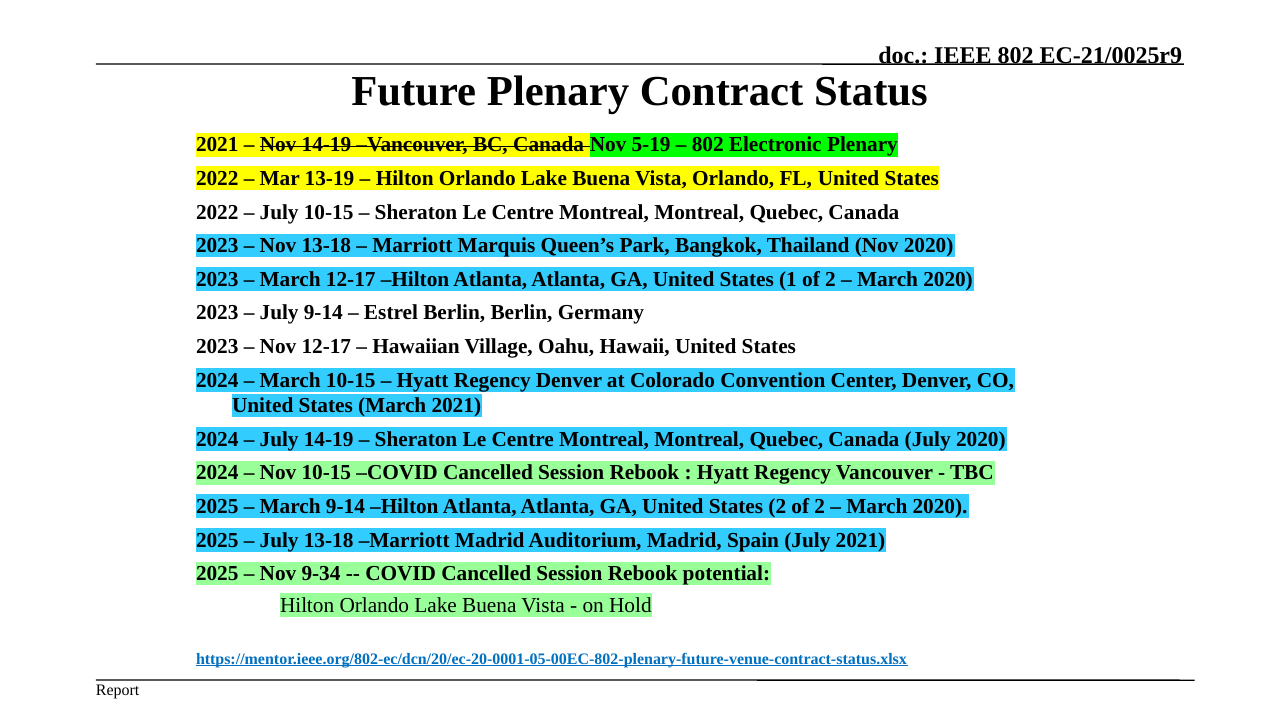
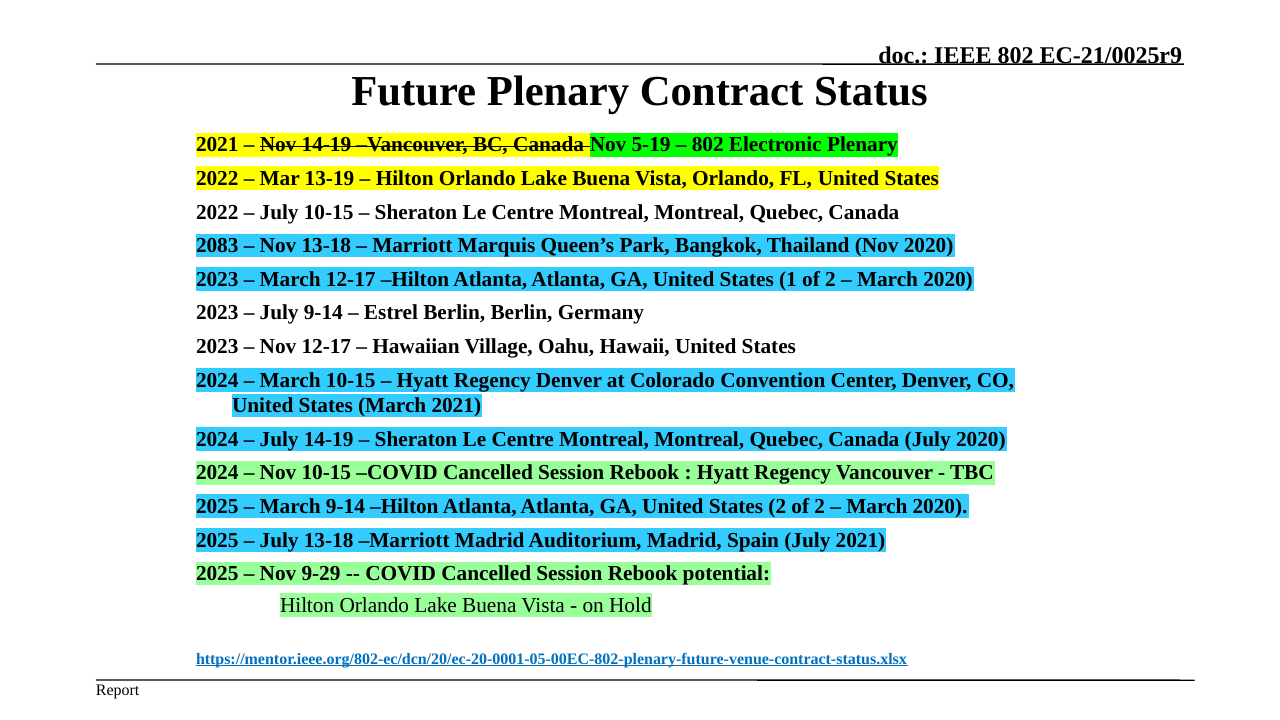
2023 at (217, 246): 2023 -> 2083
9-34: 9-34 -> 9-29
